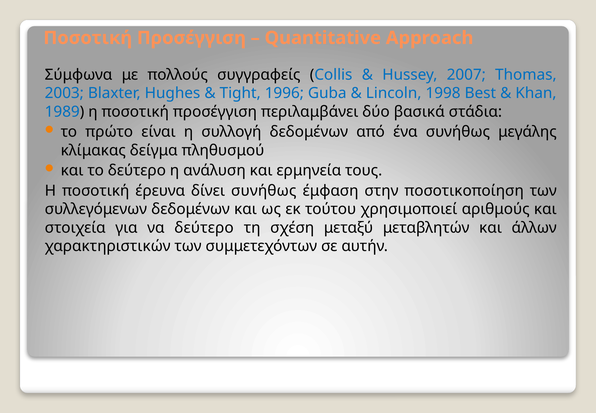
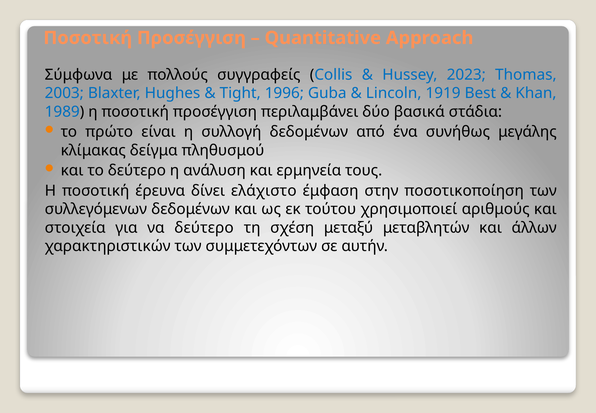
2007: 2007 -> 2023
1998: 1998 -> 1919
δίνει συνήθως: συνήθως -> ελάχιστο
